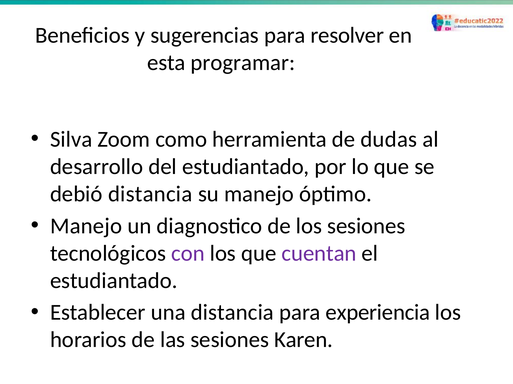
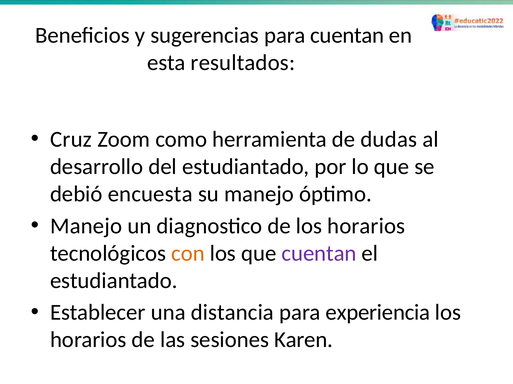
para resolver: resolver -> cuentan
programar: programar -> resultados
Silva: Silva -> Cruz
debió distancia: distancia -> encuesta
de los sesiones: sesiones -> horarios
con colour: purple -> orange
